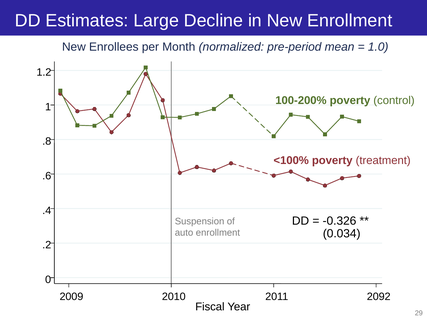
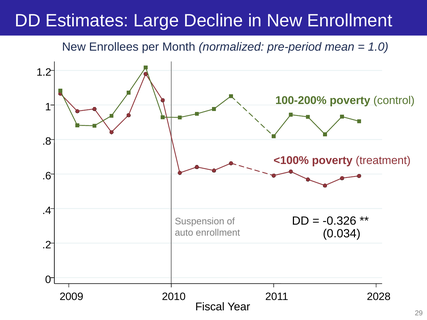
2092: 2092 -> 2028
